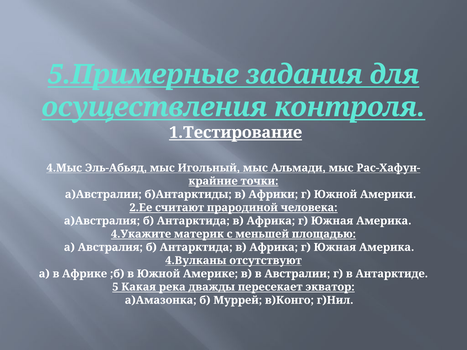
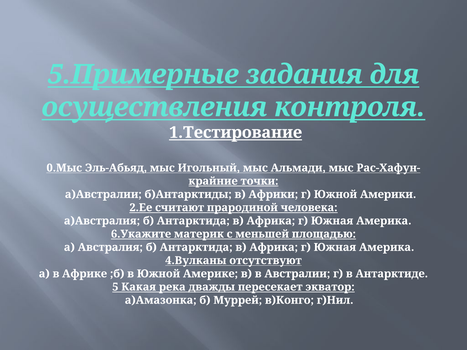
4.Мыс: 4.Мыс -> 0.Мыс
4.Укажите: 4.Укажите -> 6.Укажите
